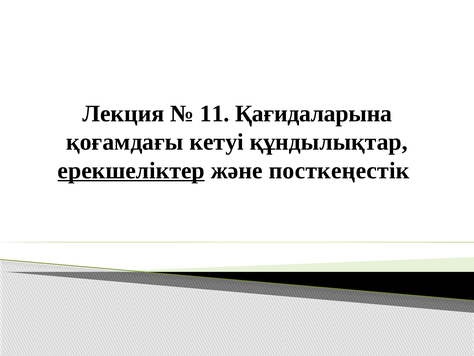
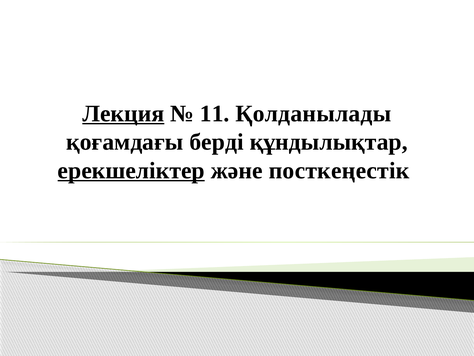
Лекция underline: none -> present
Қағидаларына: Қағидаларына -> Қолданылады
кетуі: кетуі -> берді
